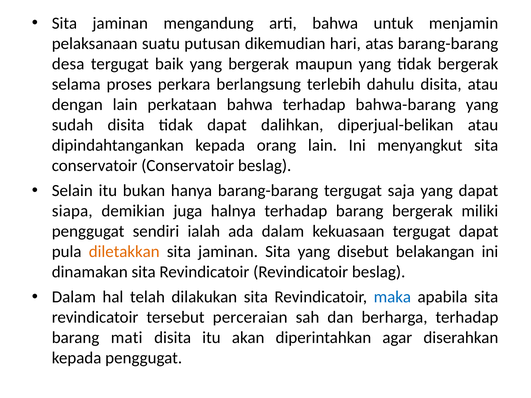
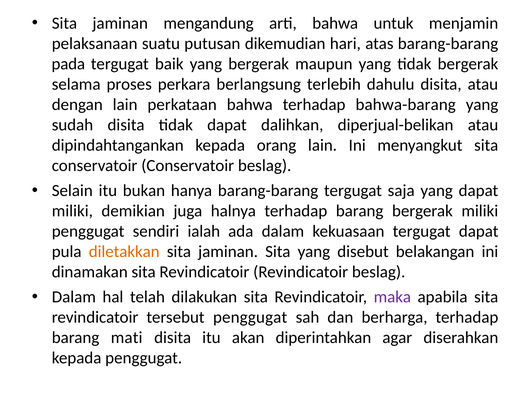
desa: desa -> pada
siapa at (72, 211): siapa -> miliki
maka colour: blue -> purple
tersebut perceraian: perceraian -> penggugat
